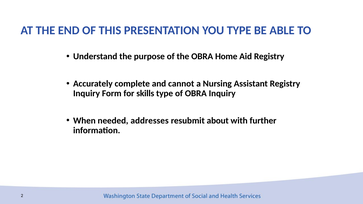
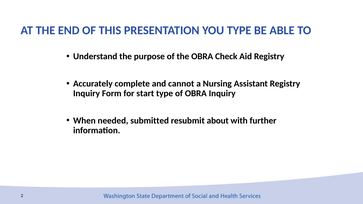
Home: Home -> Check
skills: skills -> start
addresses: addresses -> submitted
